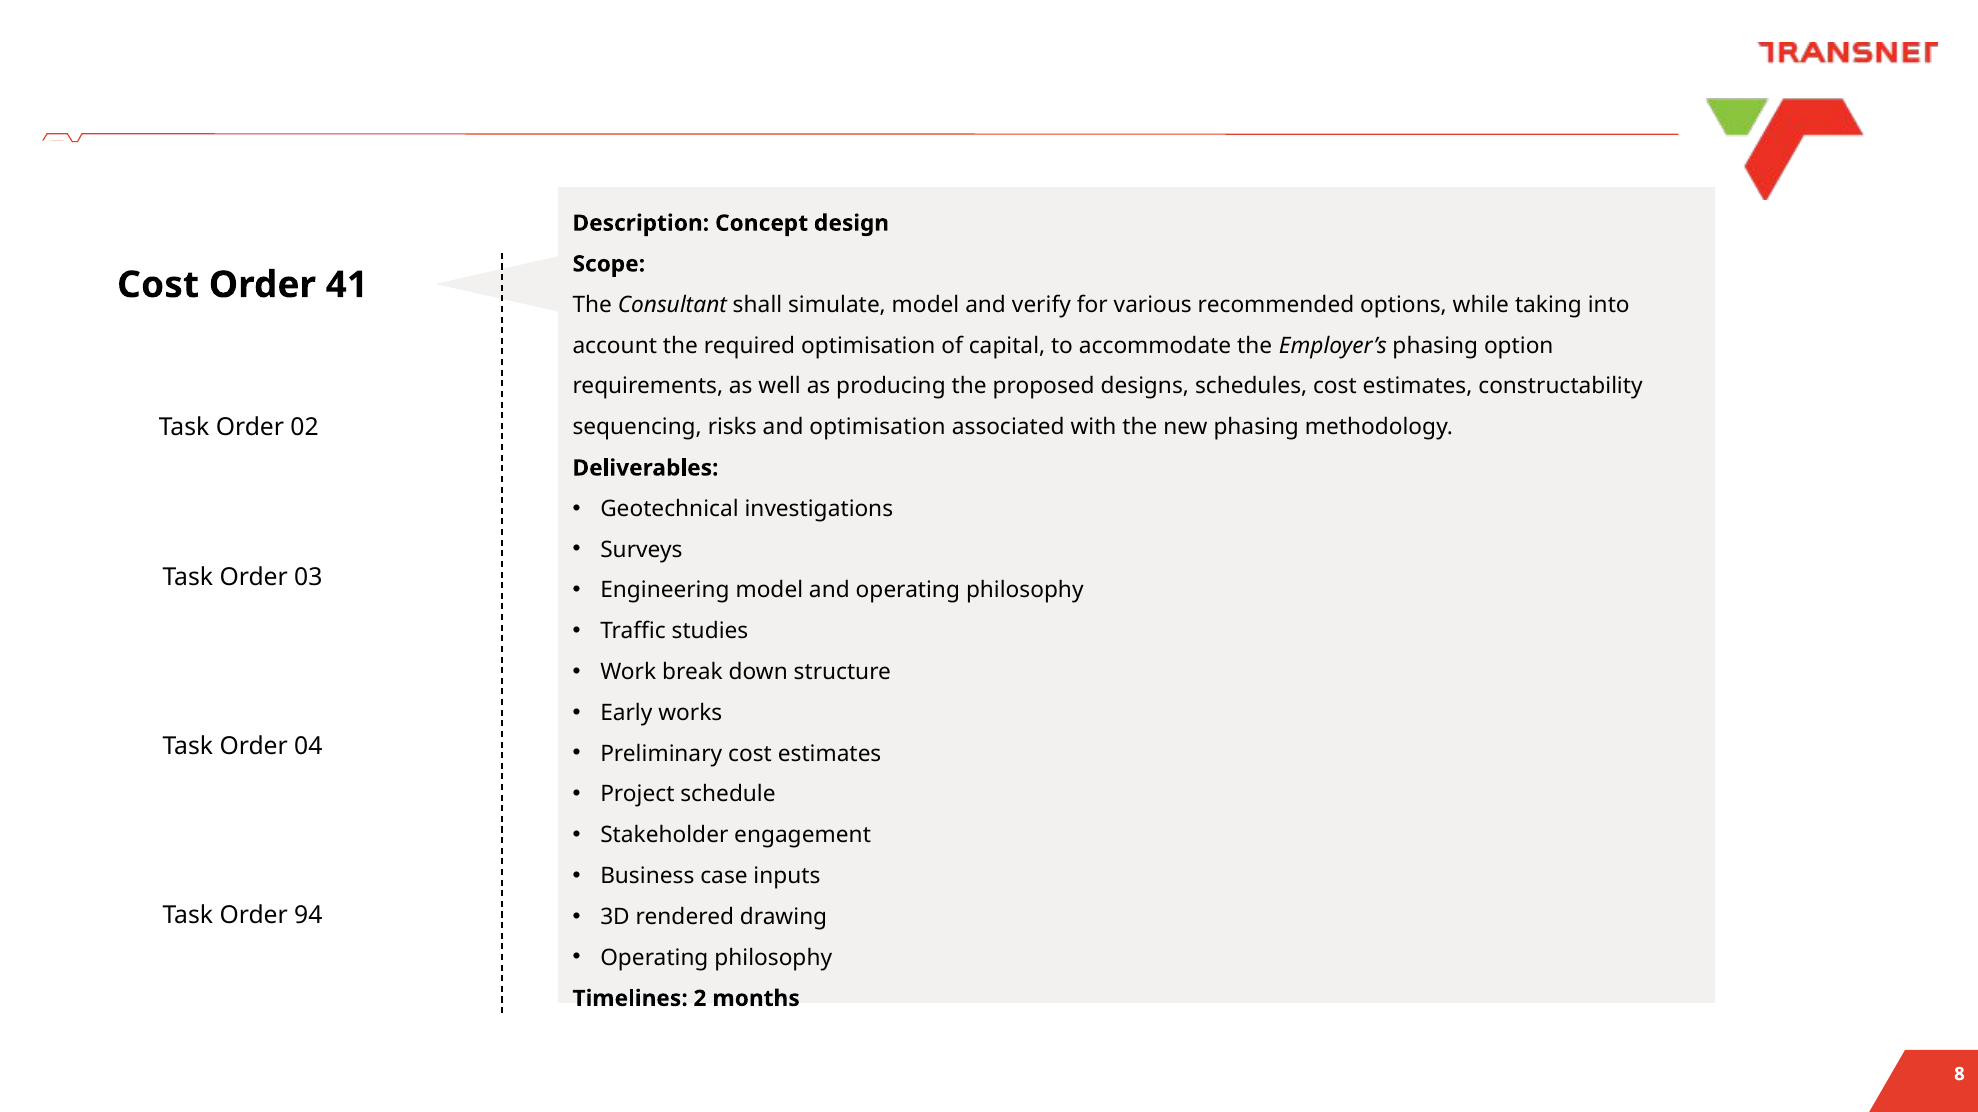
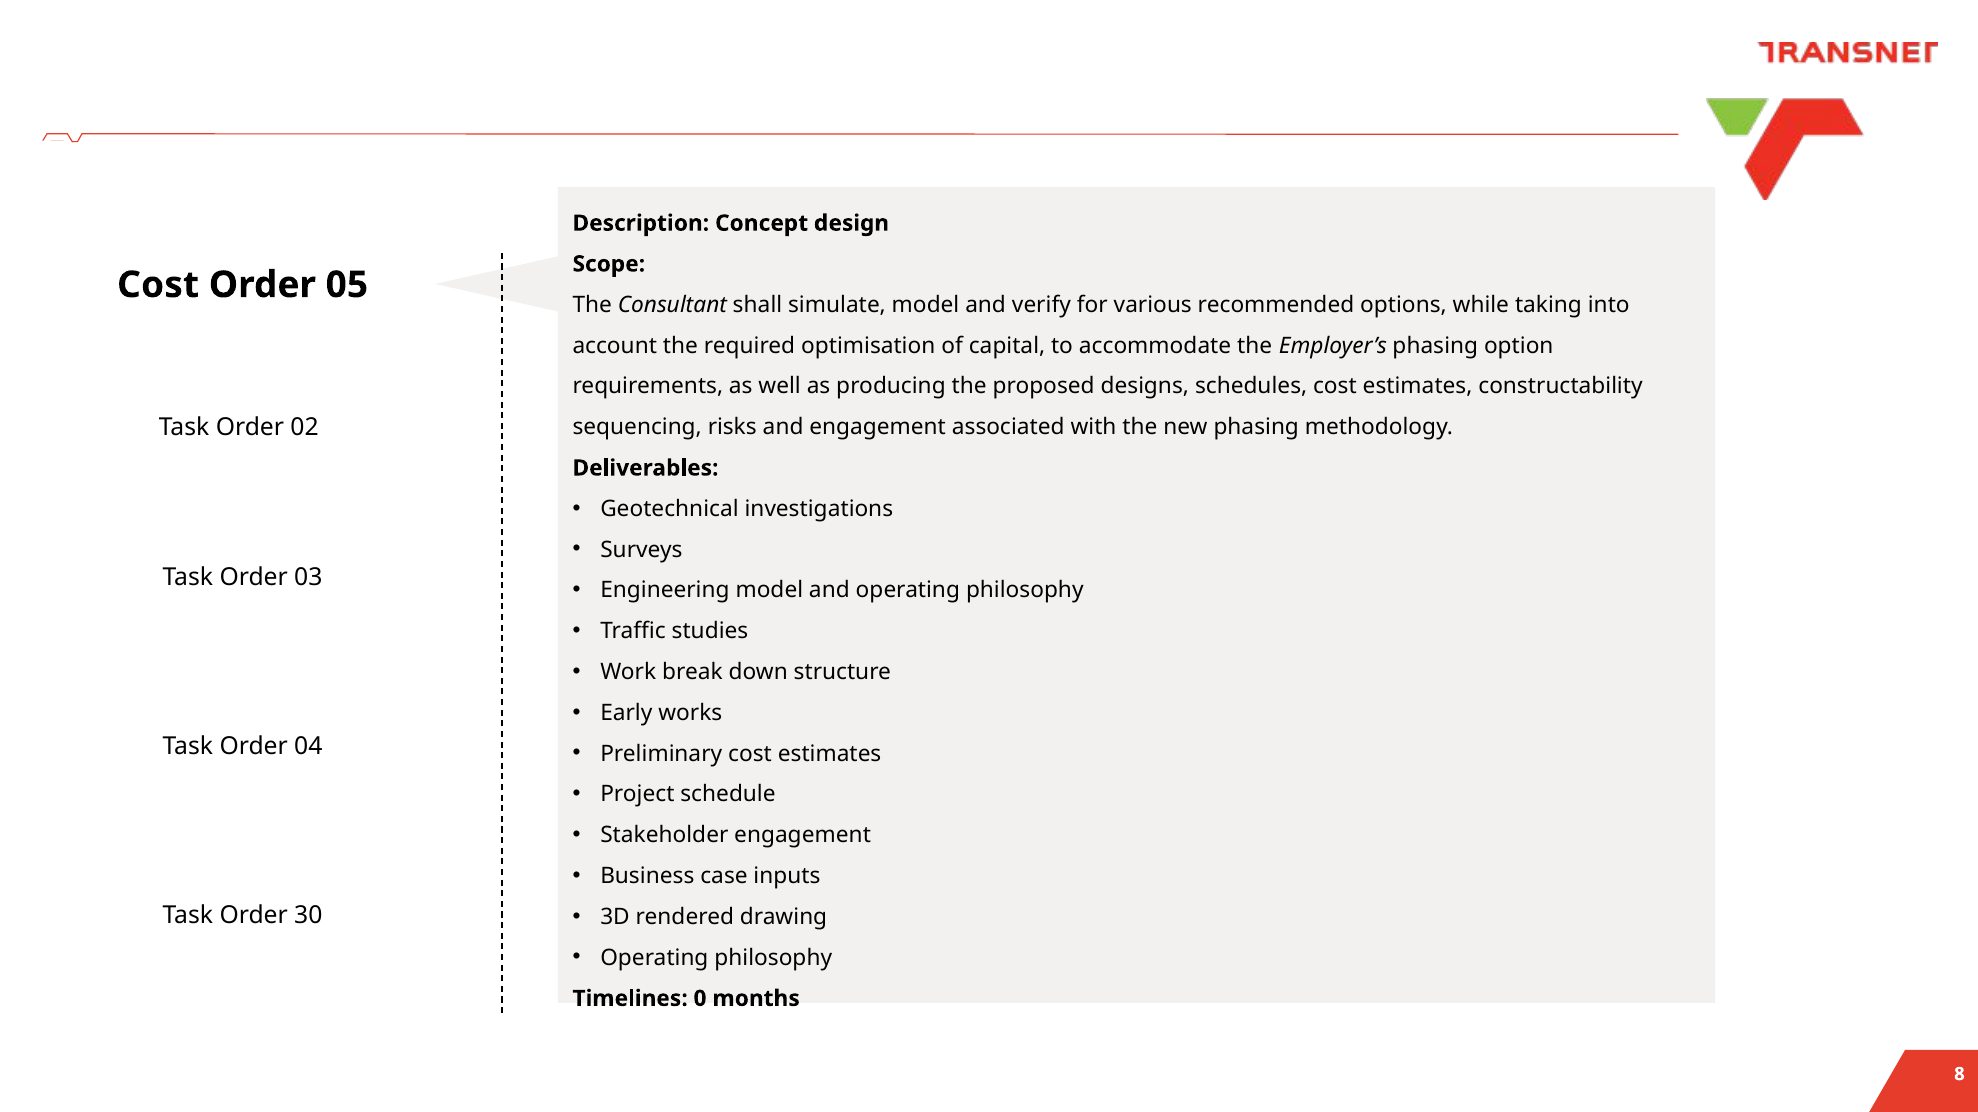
41: 41 -> 05
and optimisation: optimisation -> engagement
94: 94 -> 30
2: 2 -> 0
